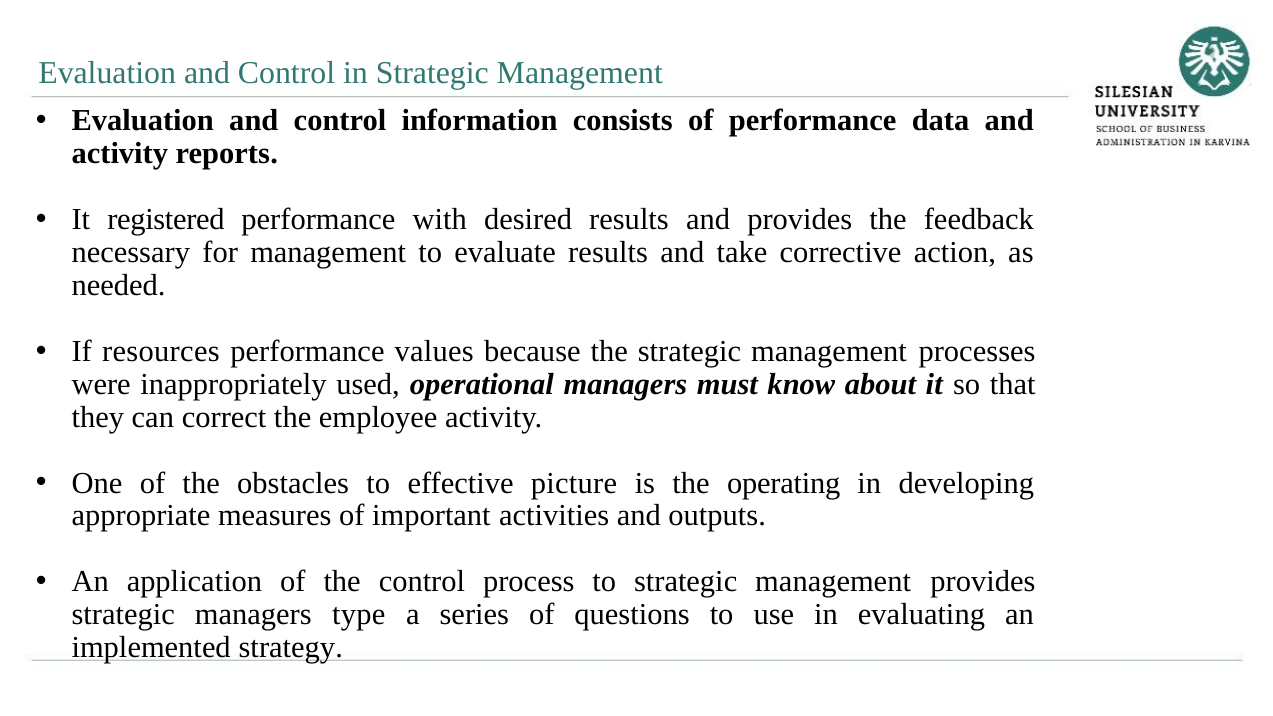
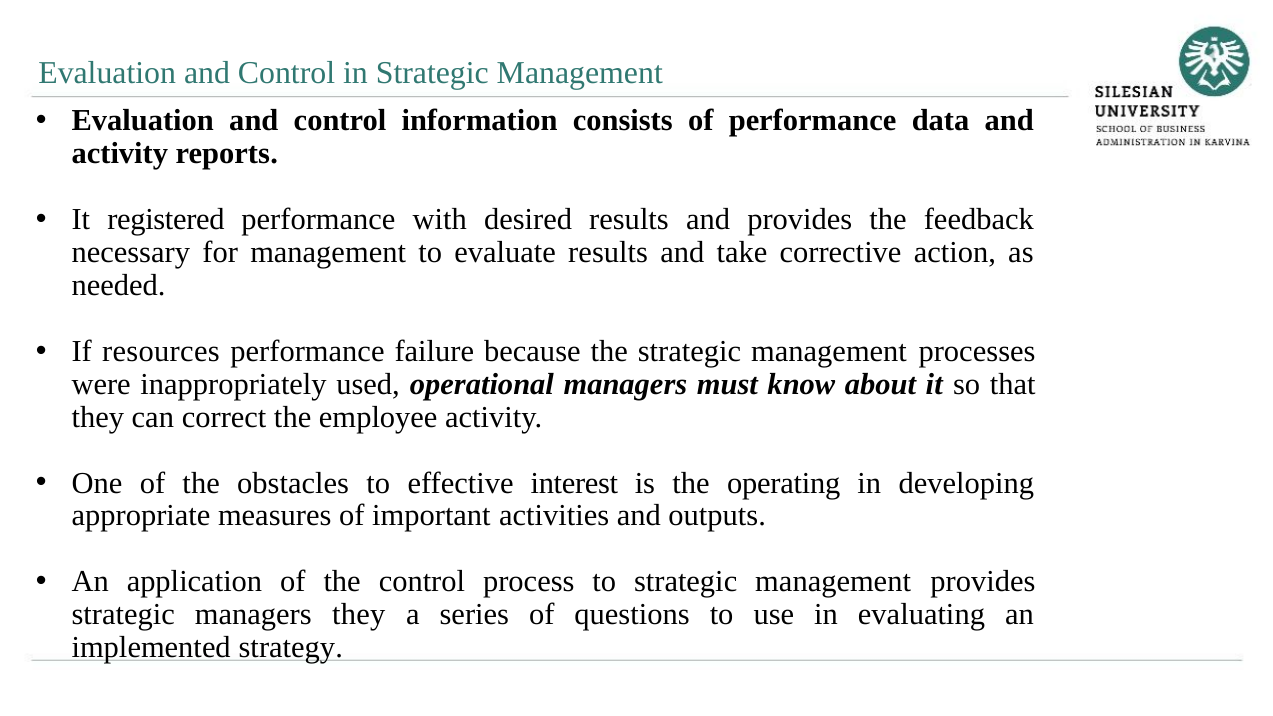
values: values -> failure
picture: picture -> interest
managers type: type -> they
